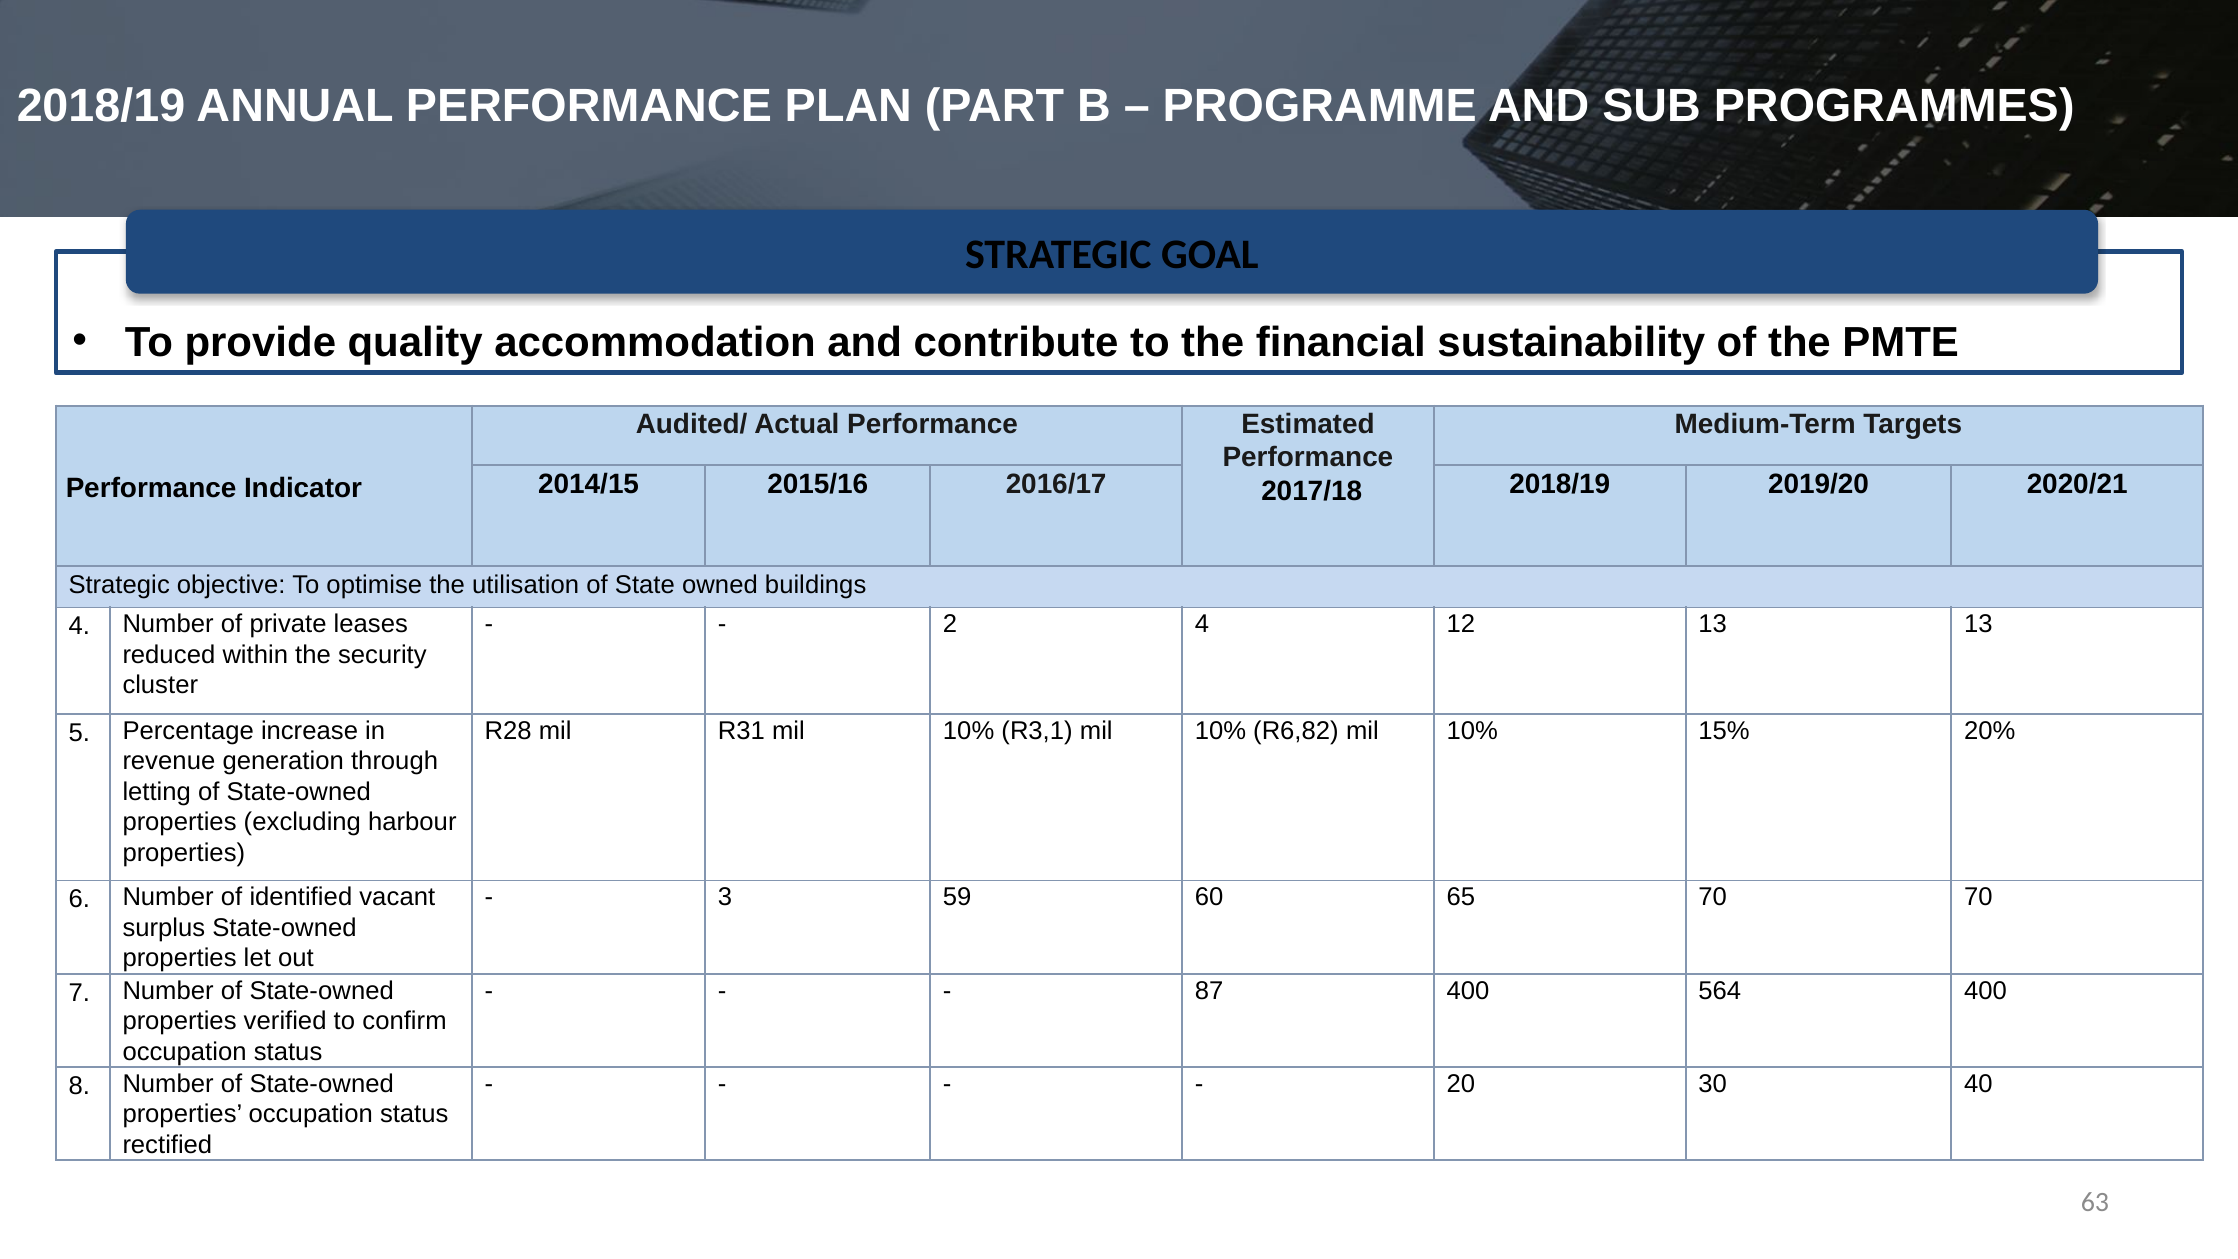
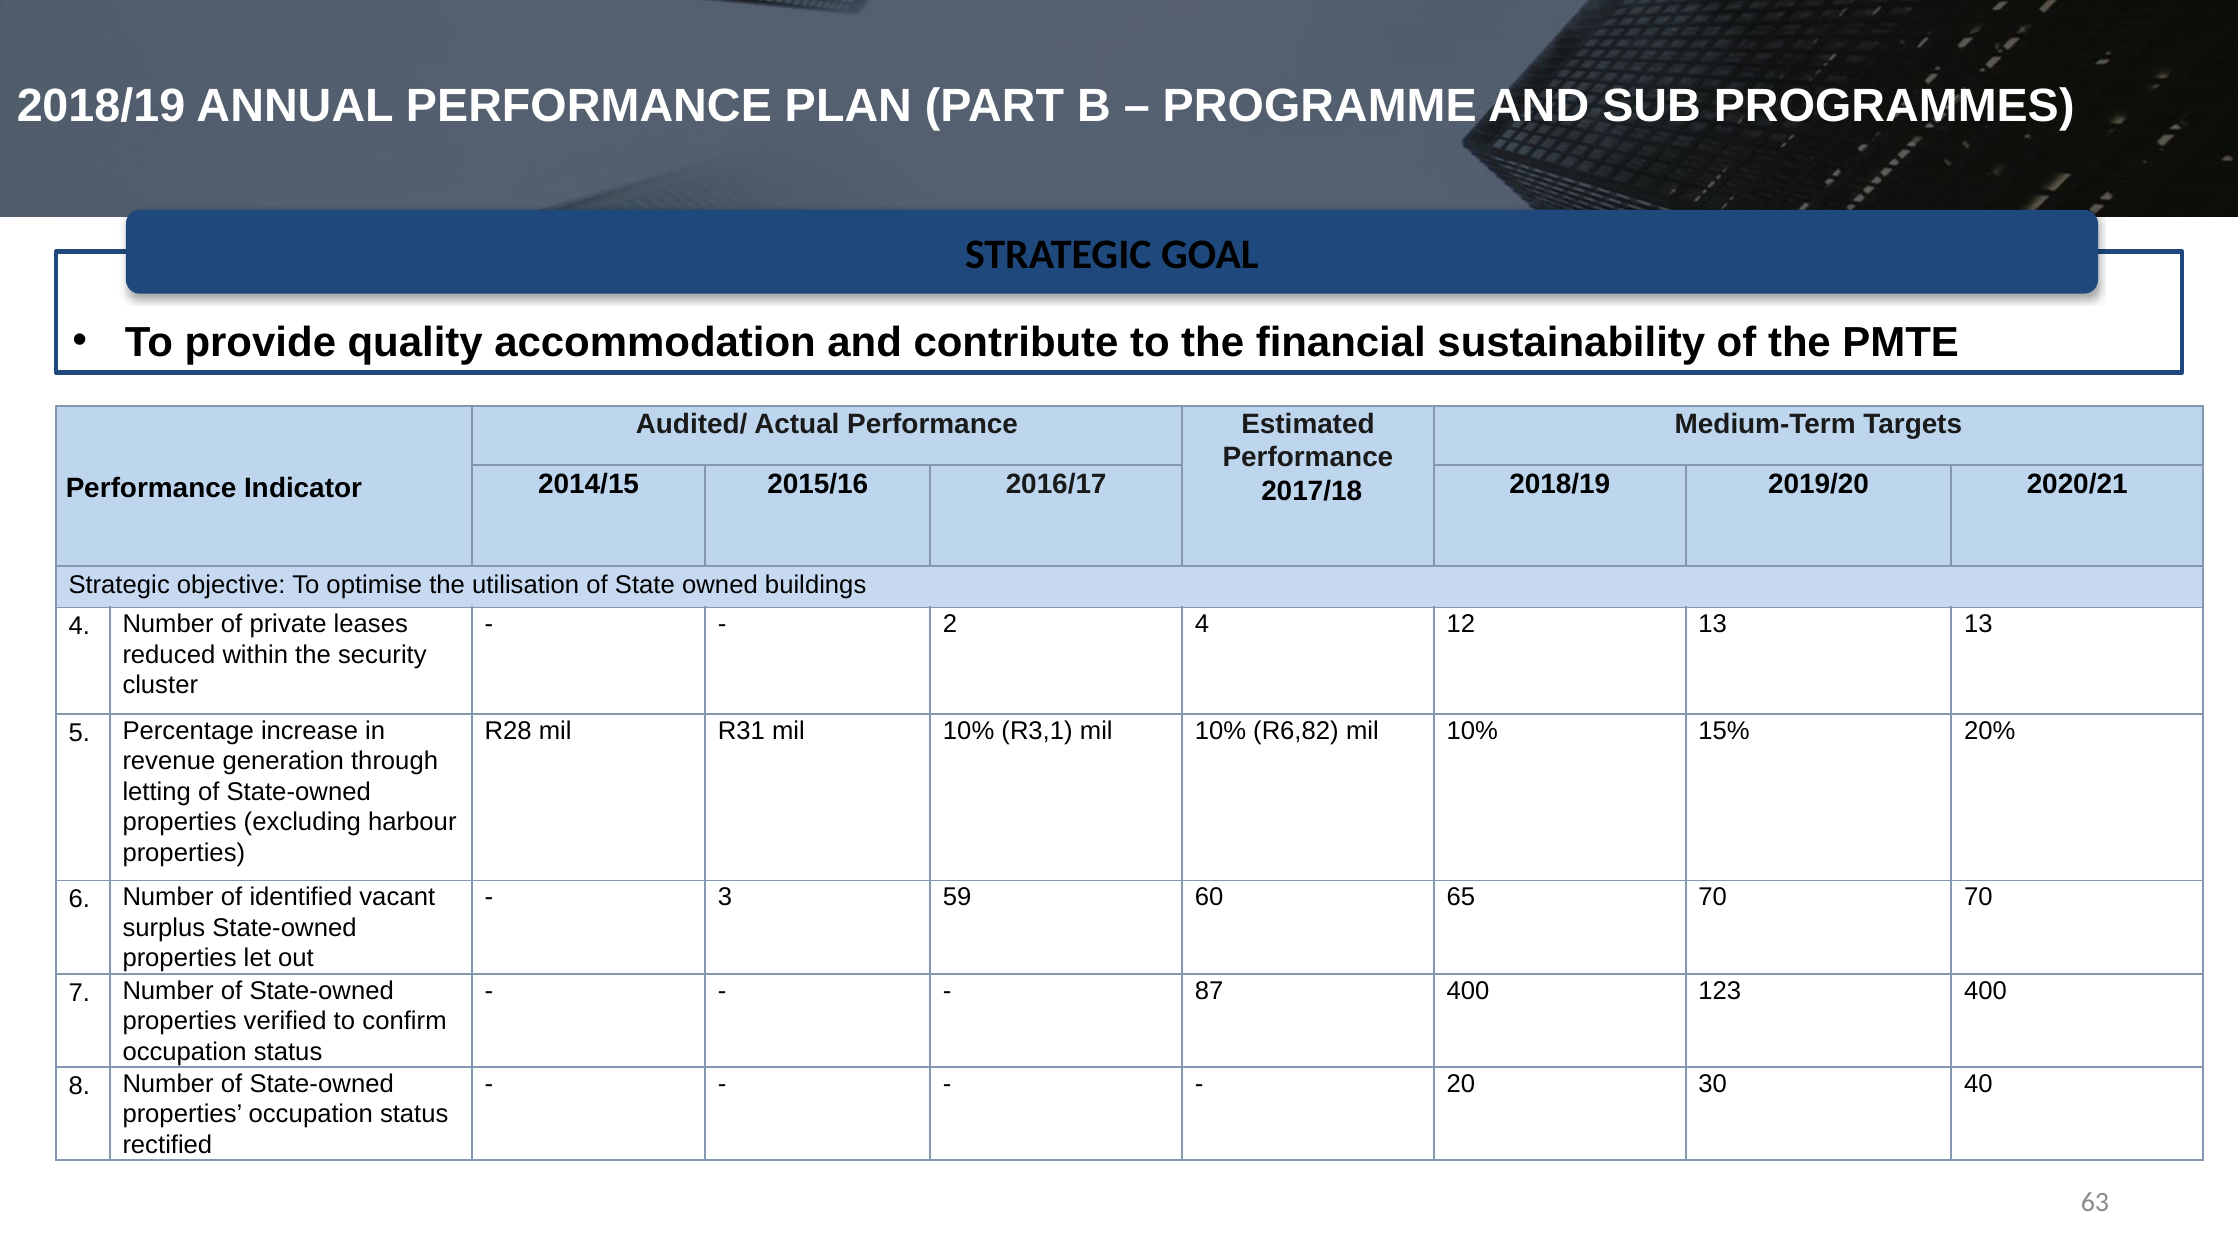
564: 564 -> 123
